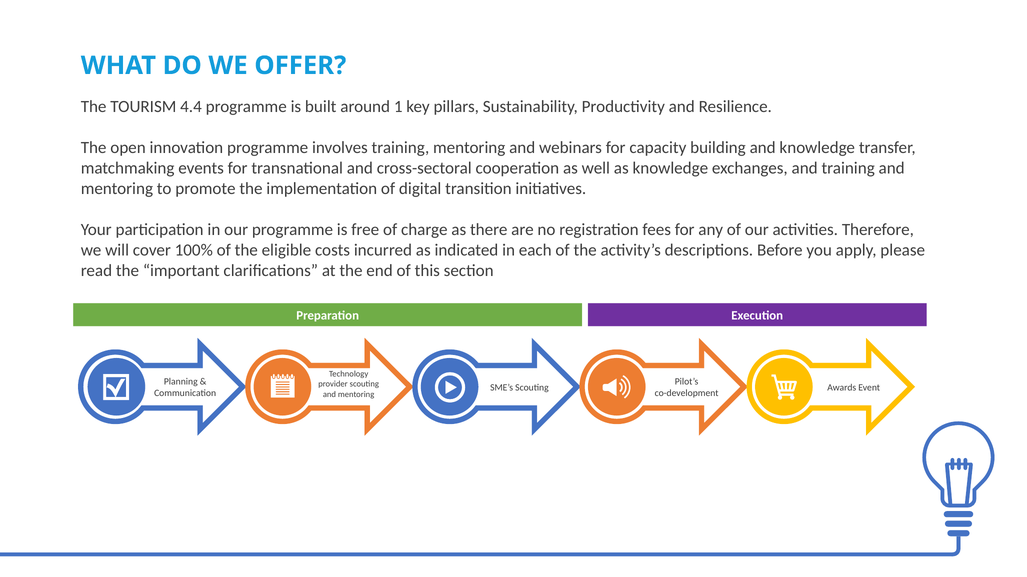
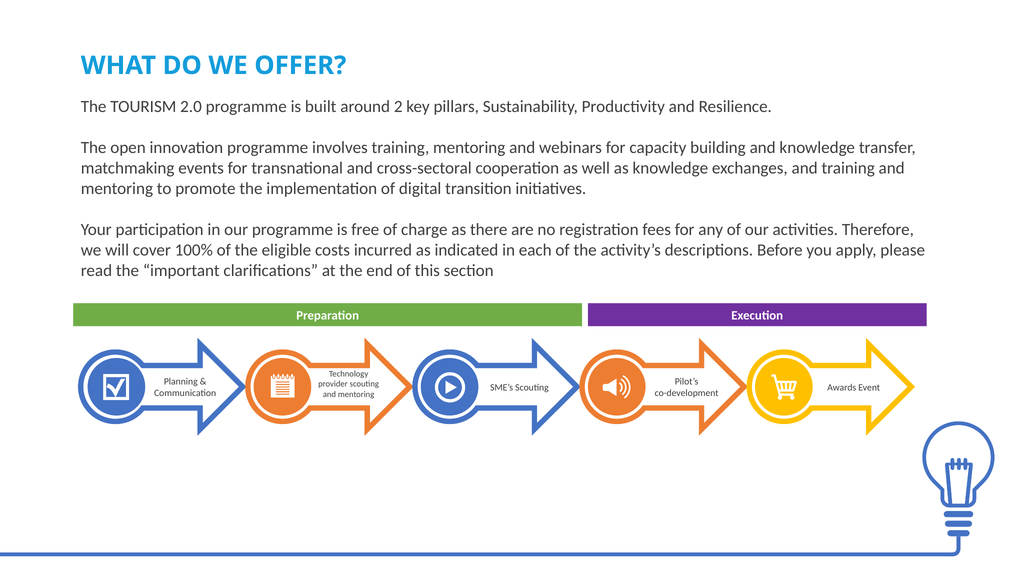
4.4: 4.4 -> 2.0
1: 1 -> 2
